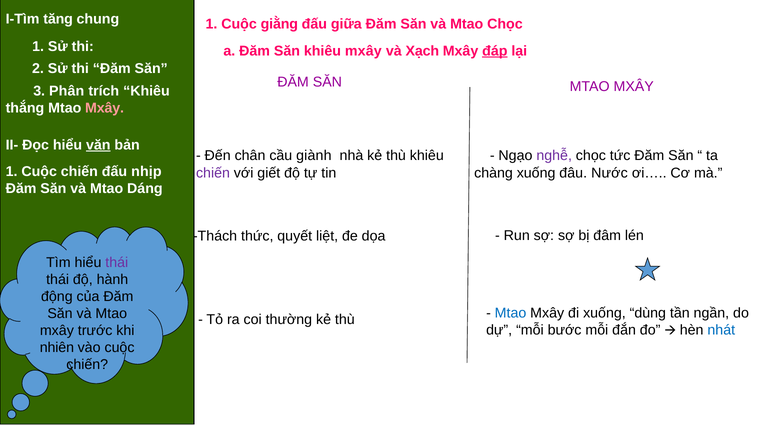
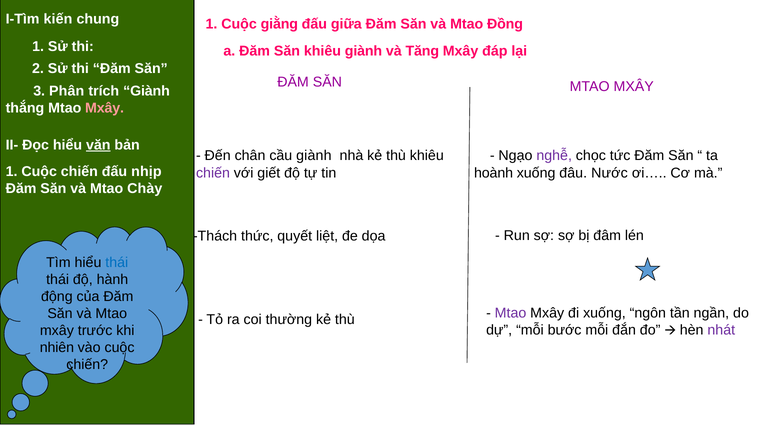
tăng: tăng -> kiến
Mtao Chọc: Chọc -> Đồng
khiêu mxây: mxây -> giành
Xạch: Xạch -> Tăng
đáp underline: present -> none
trích Khiêu: Khiêu -> Giành
chàng: chàng -> hoành
Dáng: Dáng -> Chày
thái at (117, 263) colour: purple -> blue
Mtao at (511, 313) colour: blue -> purple
dùng: dùng -> ngôn
nhát colour: blue -> purple
